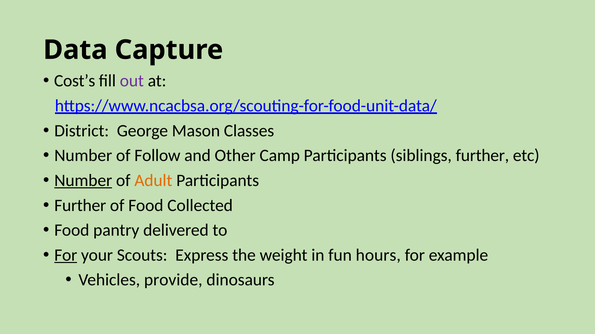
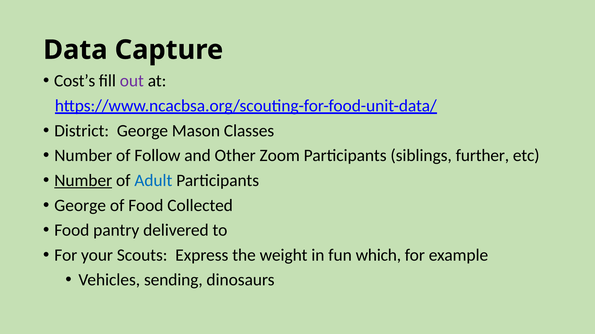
Camp: Camp -> Zoom
Adult colour: orange -> blue
Further at (80, 206): Further -> George
For at (66, 256) underline: present -> none
hours: hours -> which
provide: provide -> sending
